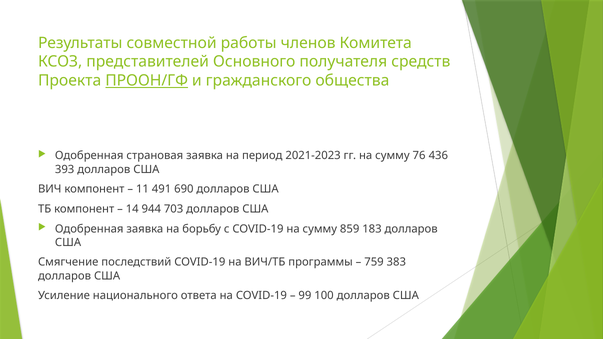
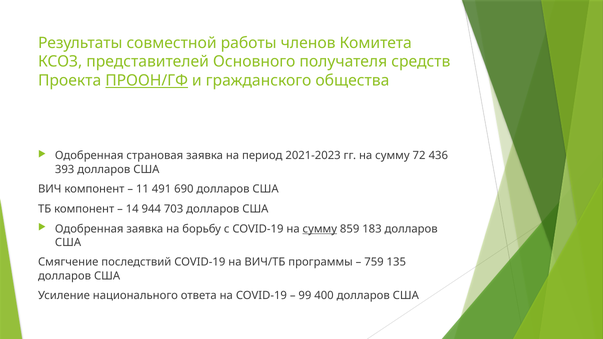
76: 76 -> 72
сумму at (320, 229) underline: none -> present
383: 383 -> 135
100: 100 -> 400
